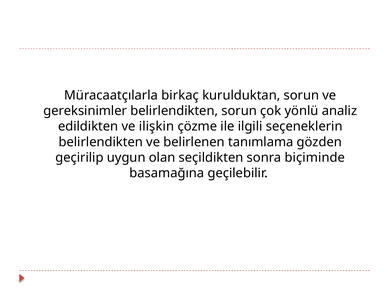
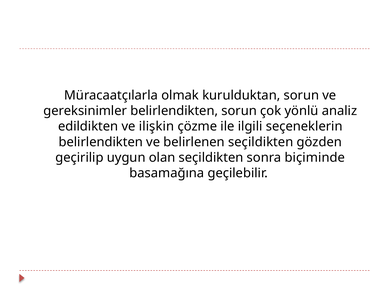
birkaç: birkaç -> olmak
belirlenen tanımlama: tanımlama -> seçildikten
